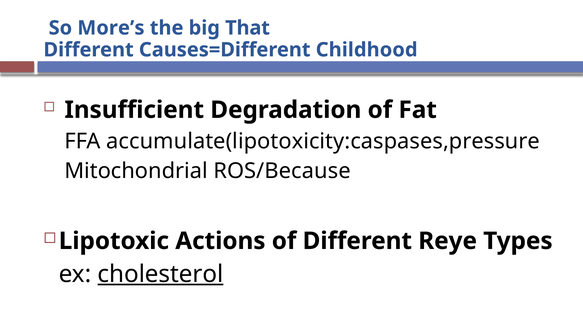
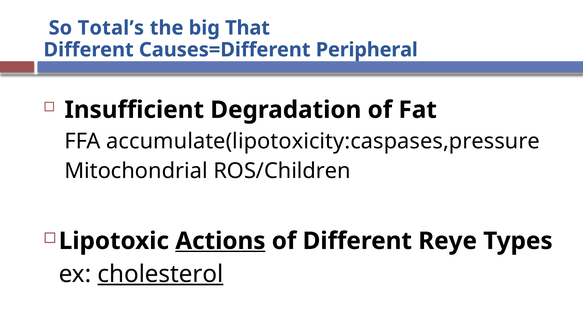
More’s: More’s -> Total’s
Childhood: Childhood -> Peripheral
ROS/Because: ROS/Because -> ROS/Children
Actions underline: none -> present
